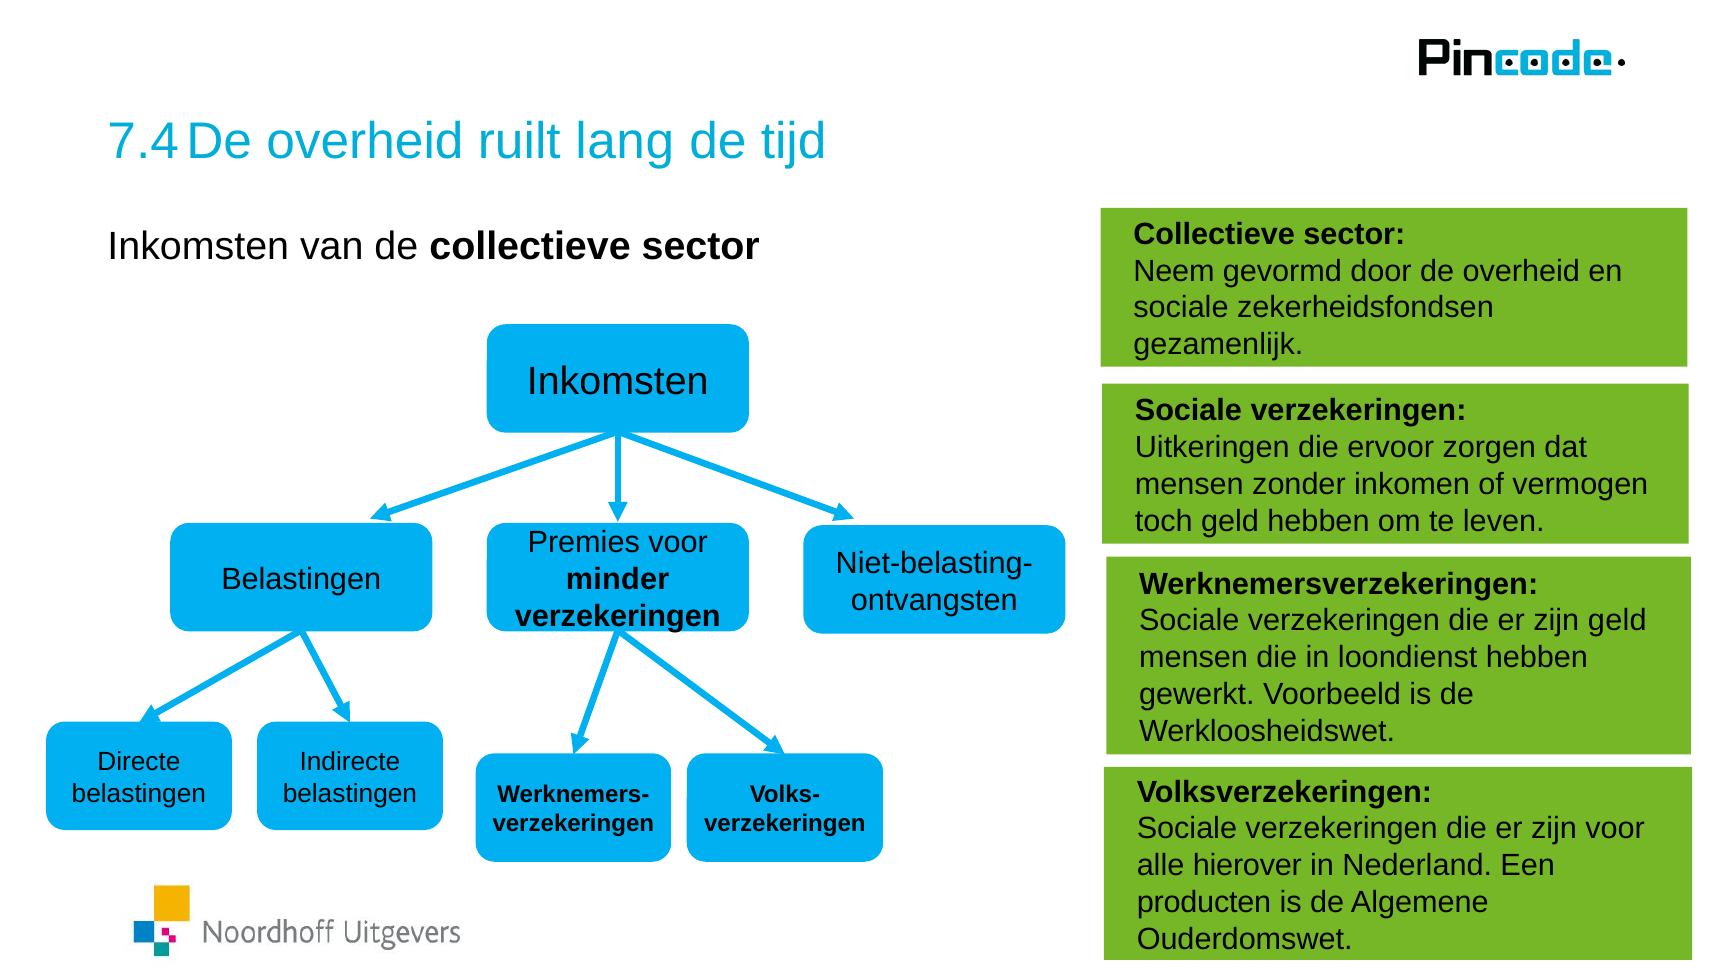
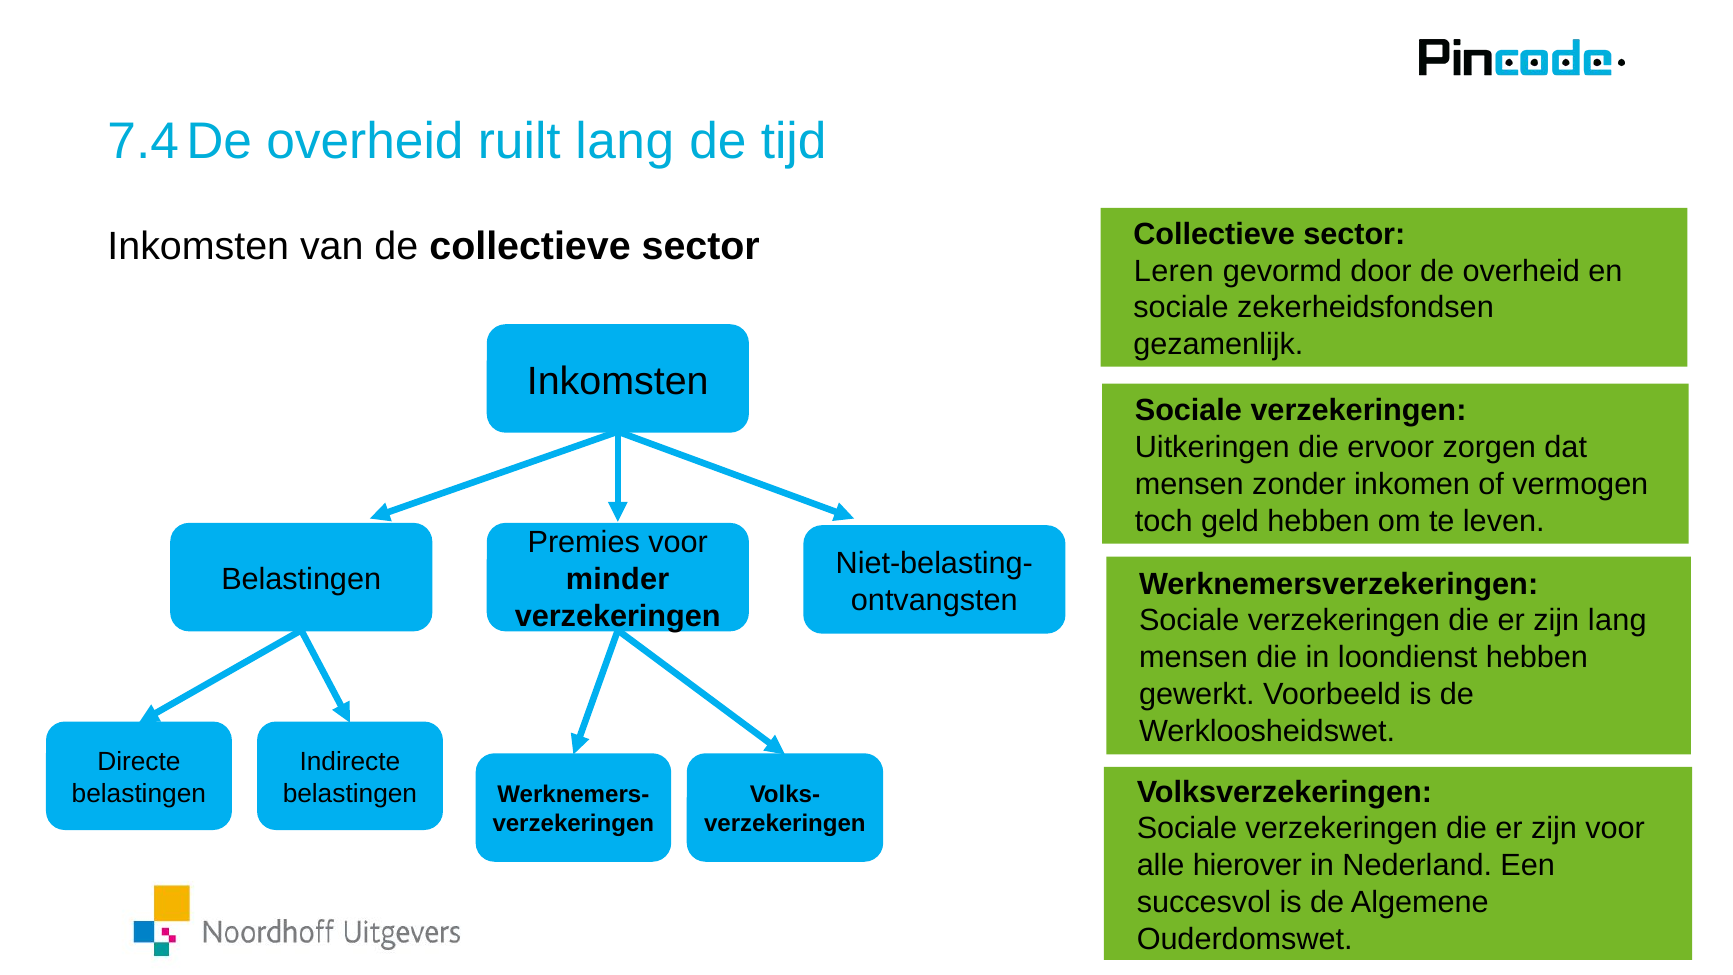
Neem: Neem -> Leren
zijn geld: geld -> lang
producten: producten -> succesvol
